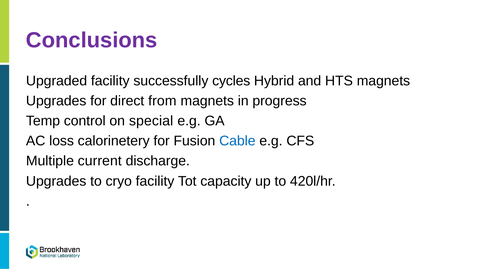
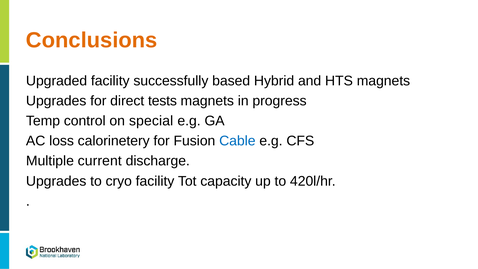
Conclusions colour: purple -> orange
cycles: cycles -> based
from: from -> tests
